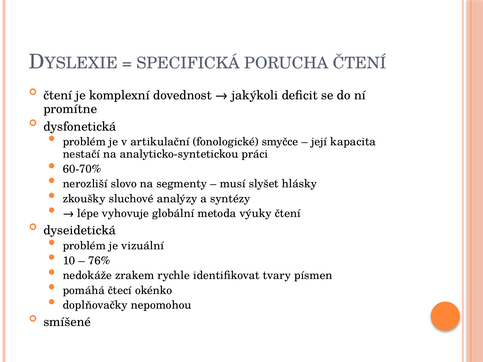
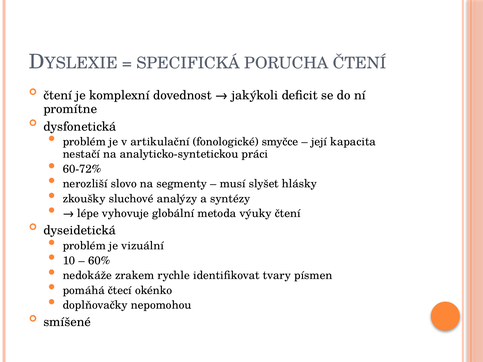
60-70%: 60-70% -> 60-72%
76%: 76% -> 60%
